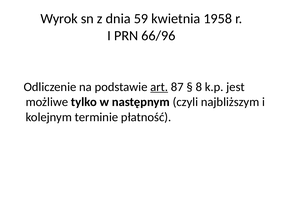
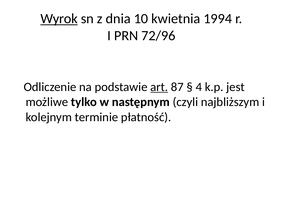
Wyrok underline: none -> present
59: 59 -> 10
1958: 1958 -> 1994
66/96: 66/96 -> 72/96
8: 8 -> 4
